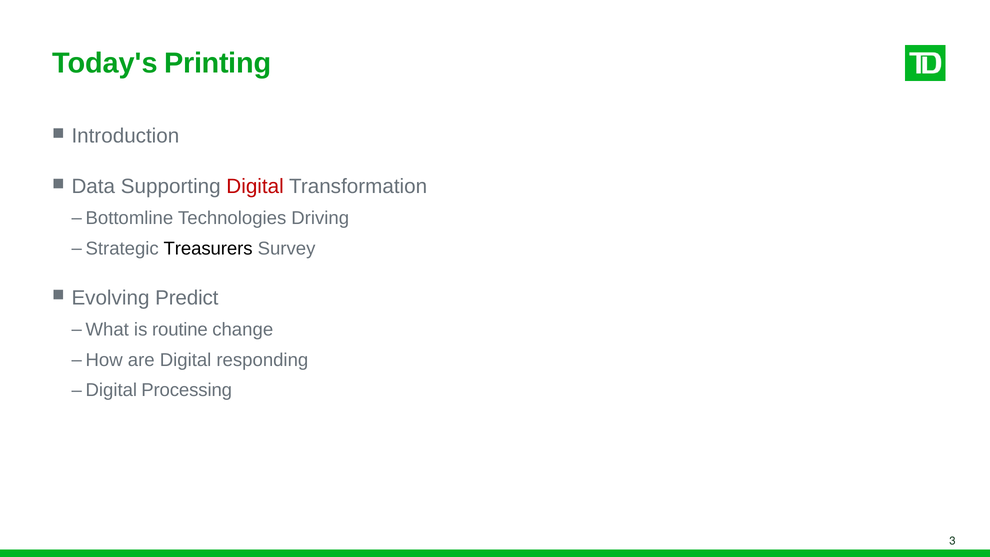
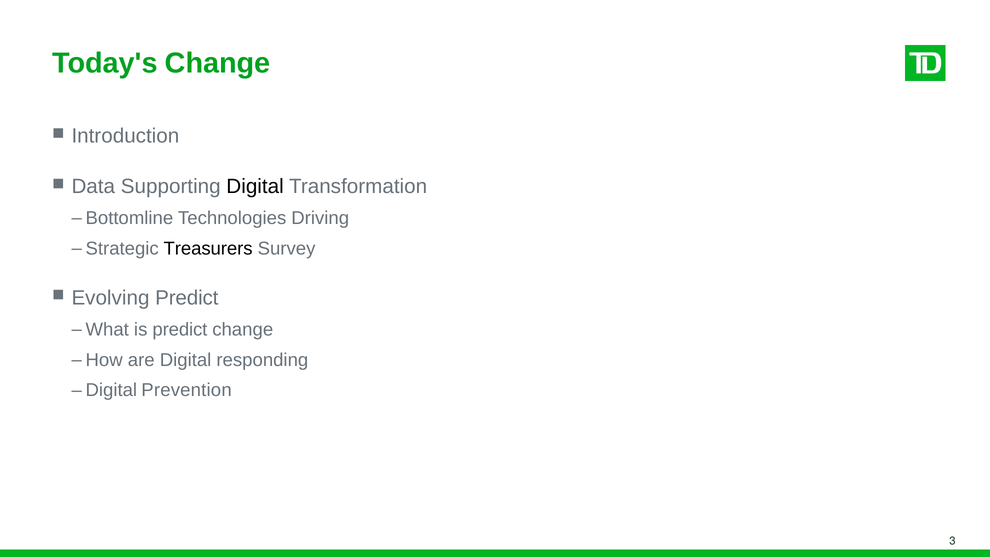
Today's Printing: Printing -> Change
Digital at (255, 186) colour: red -> black
is routine: routine -> predict
Processing: Processing -> Prevention
